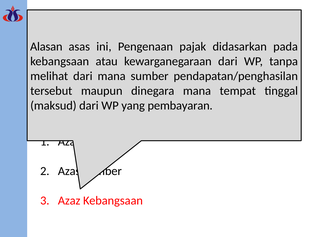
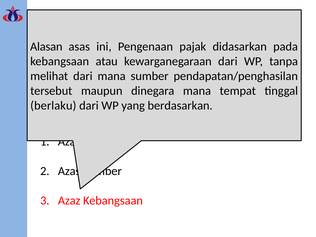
maksud: maksud -> berlaku
pembayaran: pembayaran -> berdasarkan
